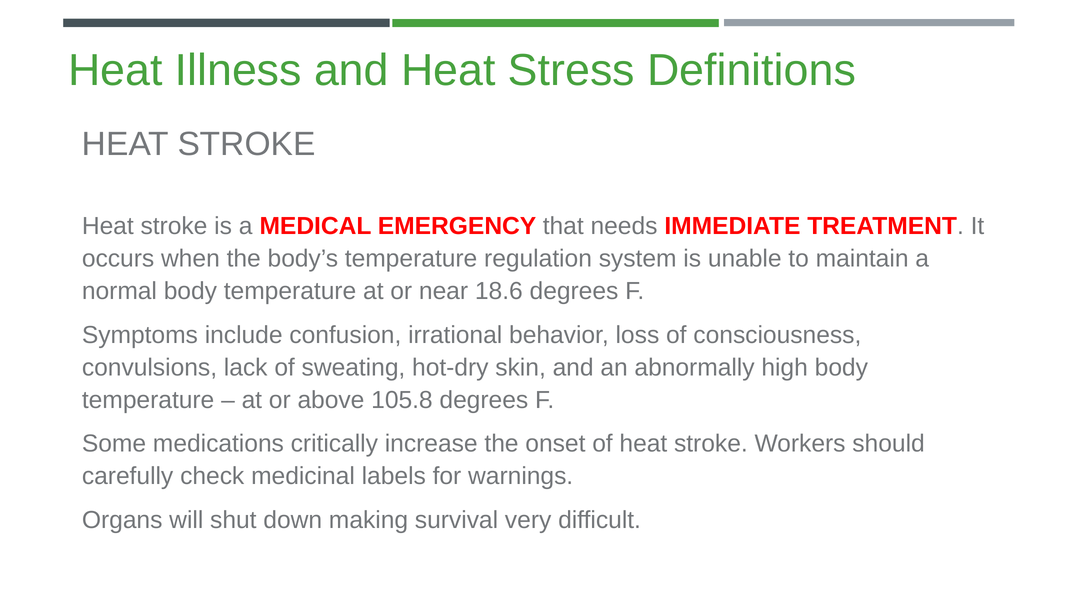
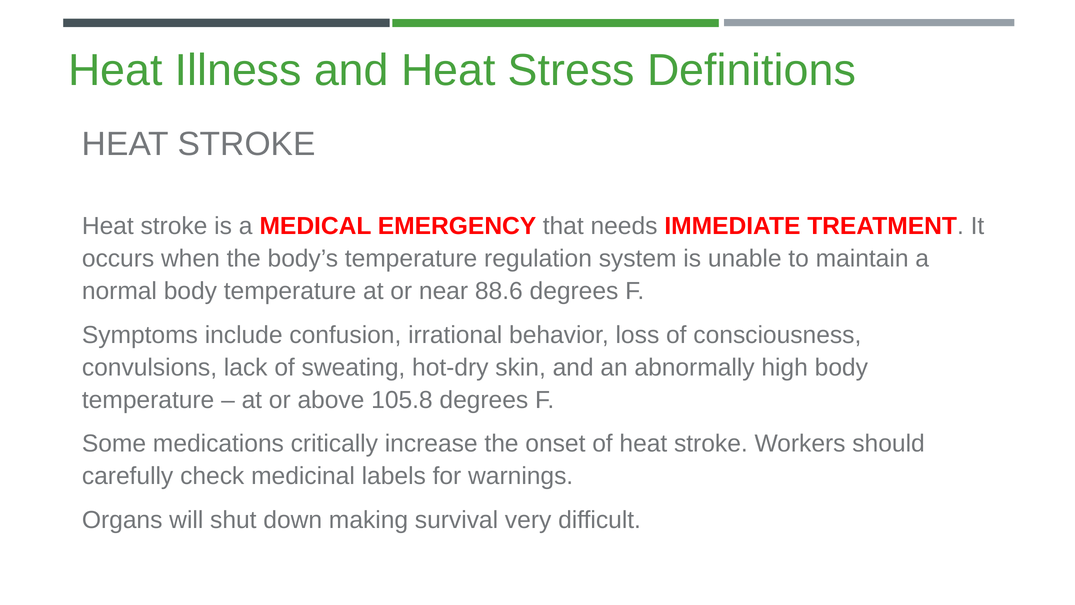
18.6: 18.6 -> 88.6
